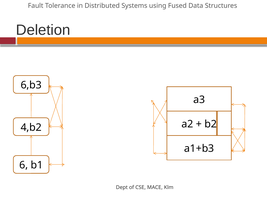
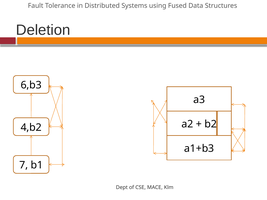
6: 6 -> 7
